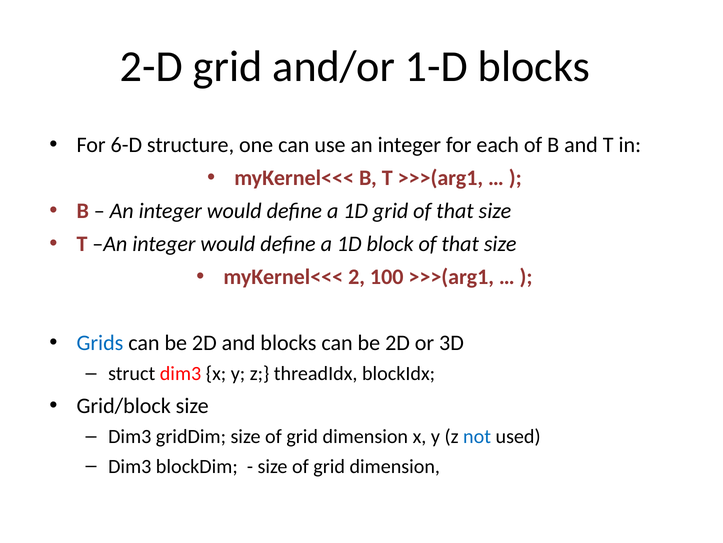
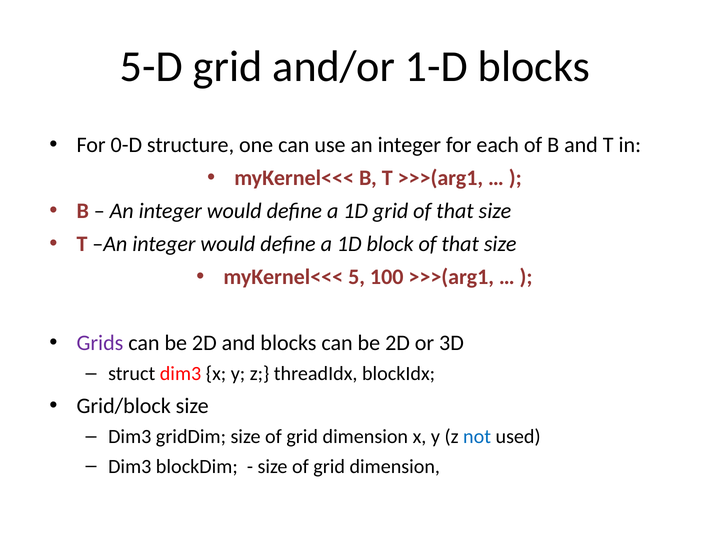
2-D: 2-D -> 5-D
6-D: 6-D -> 0-D
2: 2 -> 5
Grids colour: blue -> purple
